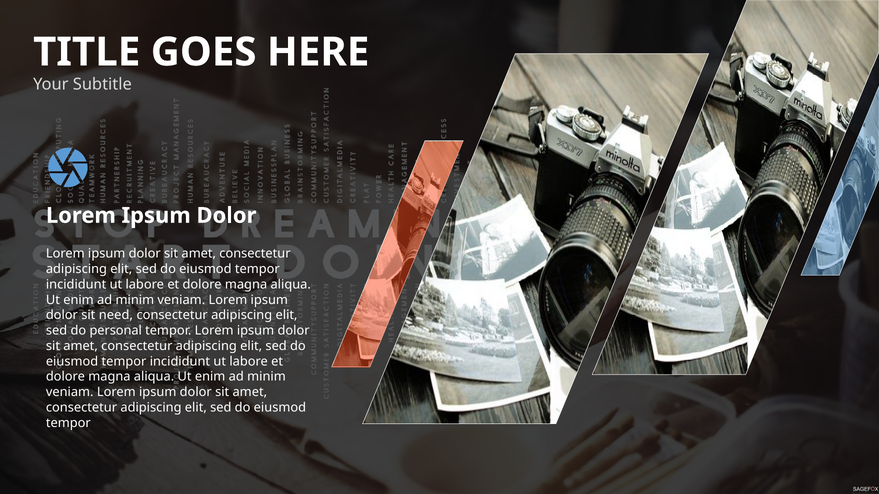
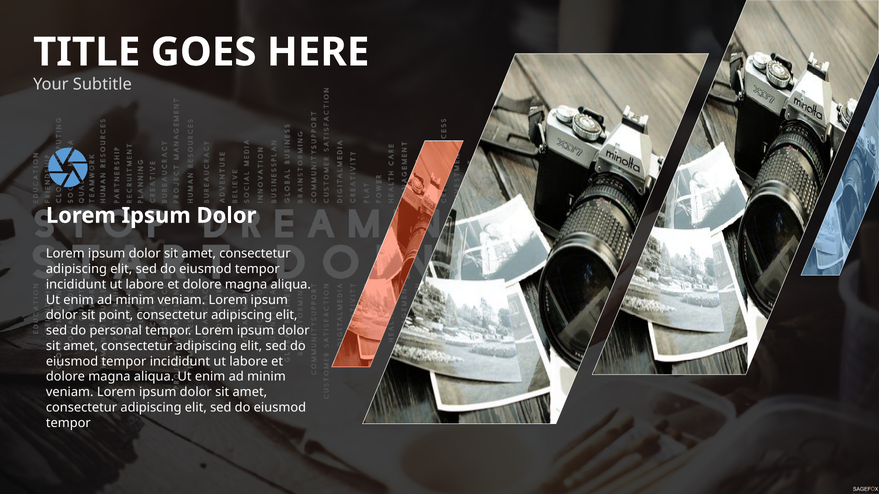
need: need -> point
